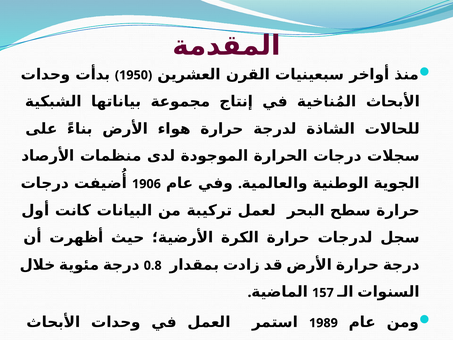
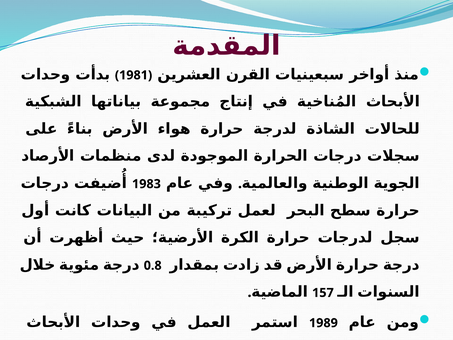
1950: 1950 -> 1981
1906: 1906 -> 1983
